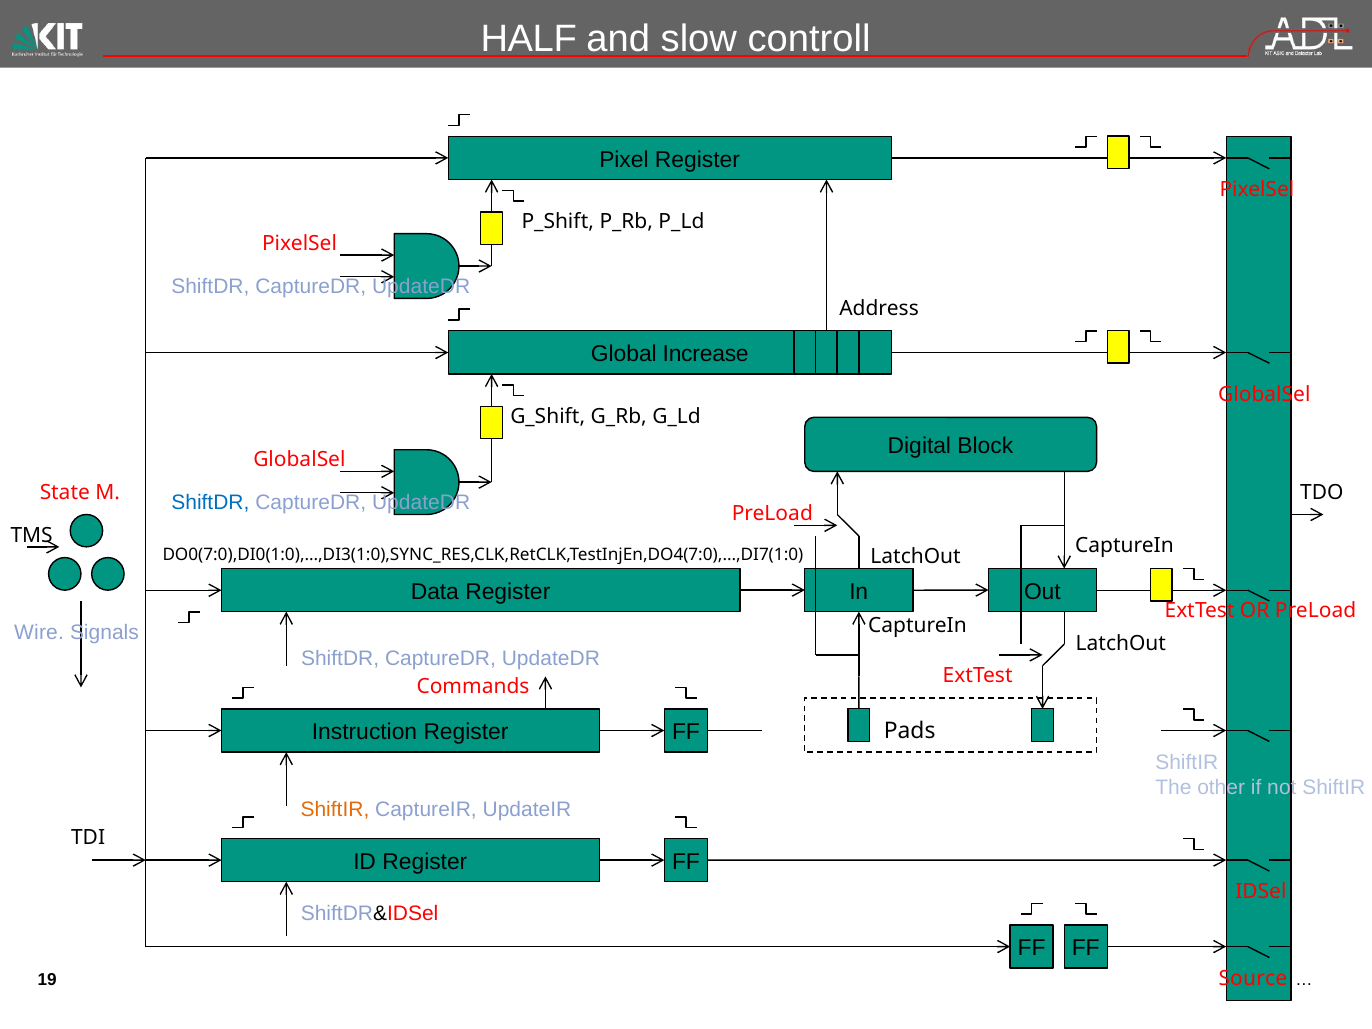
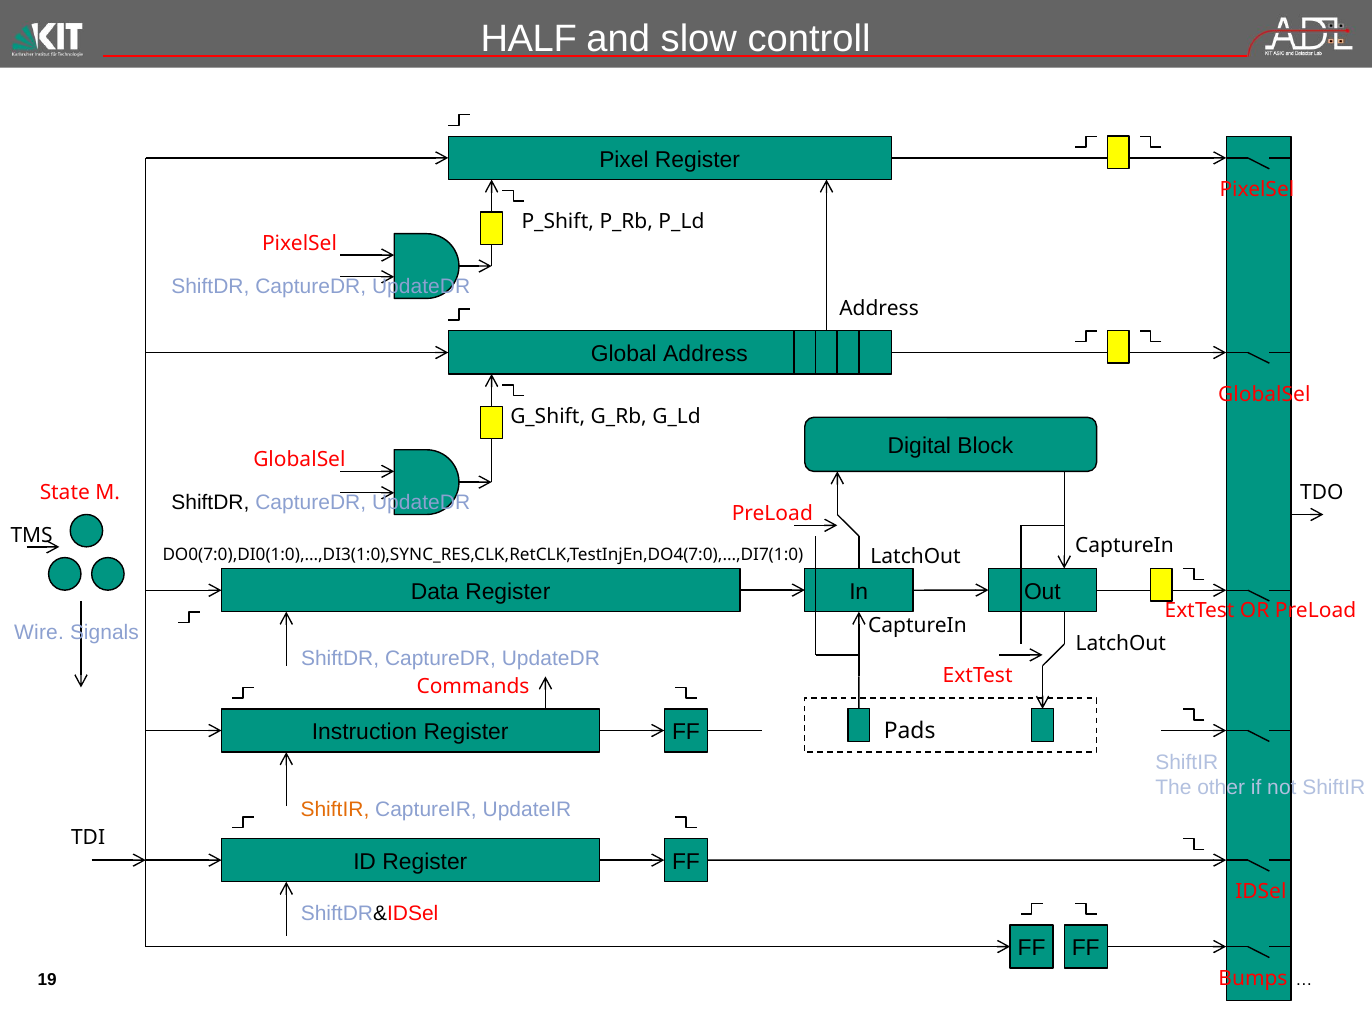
Global Increase: Increase -> Address
ShiftDR at (210, 503) colour: blue -> black
Source: Source -> Bumps
